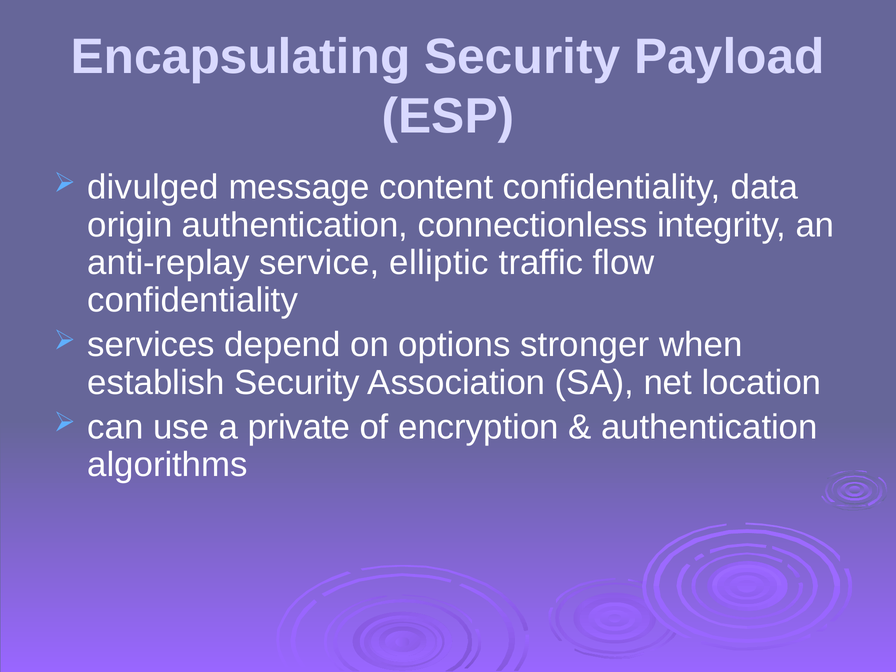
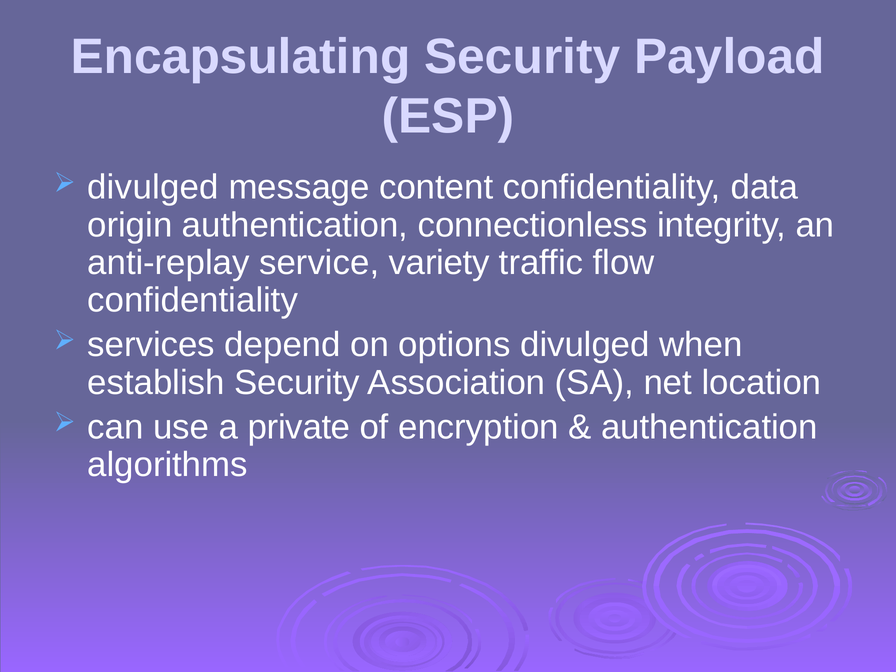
elliptic: elliptic -> variety
options stronger: stronger -> divulged
